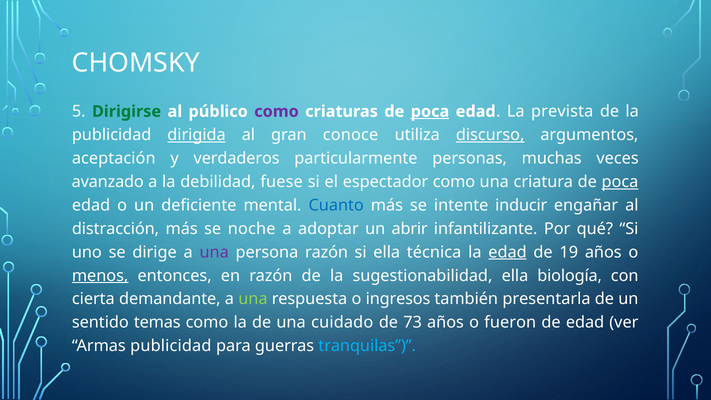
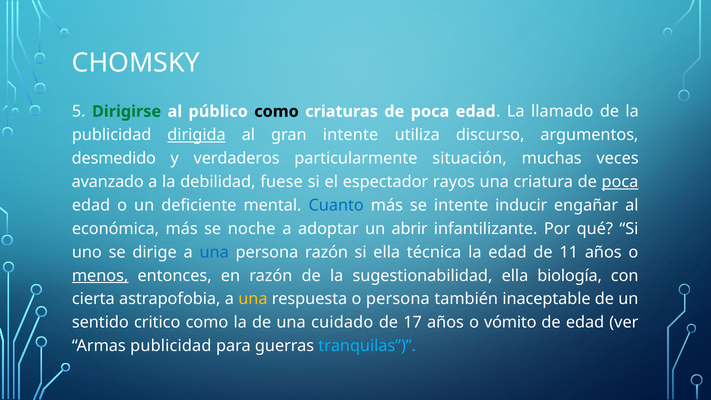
como at (277, 111) colour: purple -> black
poca at (430, 111) underline: present -> none
prevista: prevista -> llamado
gran conoce: conoce -> intente
discurso underline: present -> none
aceptación: aceptación -> desmedido
personas: personas -> situación
espectador como: como -> rayos
distracción: distracción -> económica
una at (214, 252) colour: purple -> blue
edad at (508, 252) underline: present -> none
19: 19 -> 11
demandante: demandante -> astrapofobia
una at (253, 299) colour: light green -> yellow
o ingresos: ingresos -> persona
presentarla: presentarla -> inaceptable
temas: temas -> critico
73: 73 -> 17
fueron: fueron -> vómito
